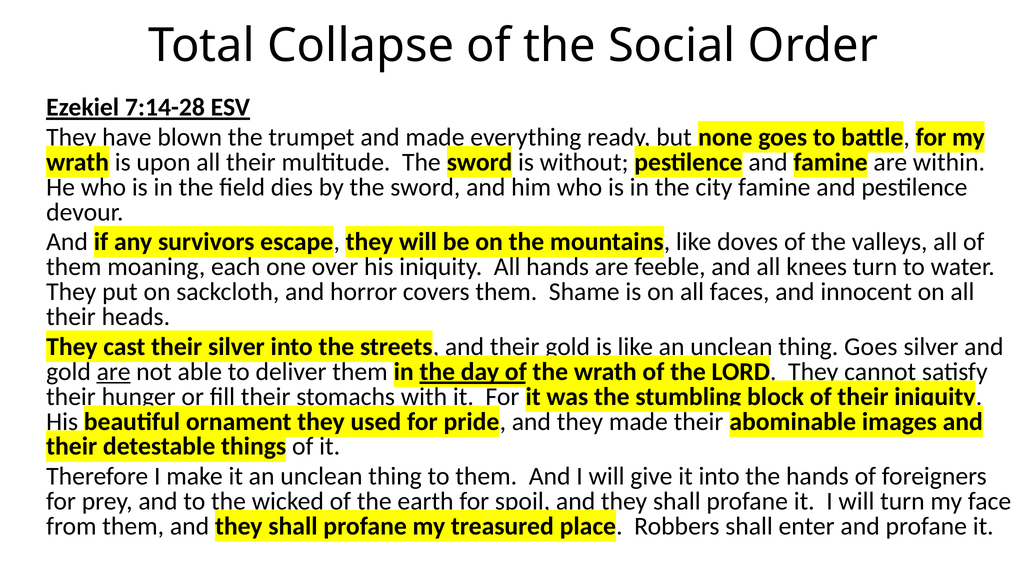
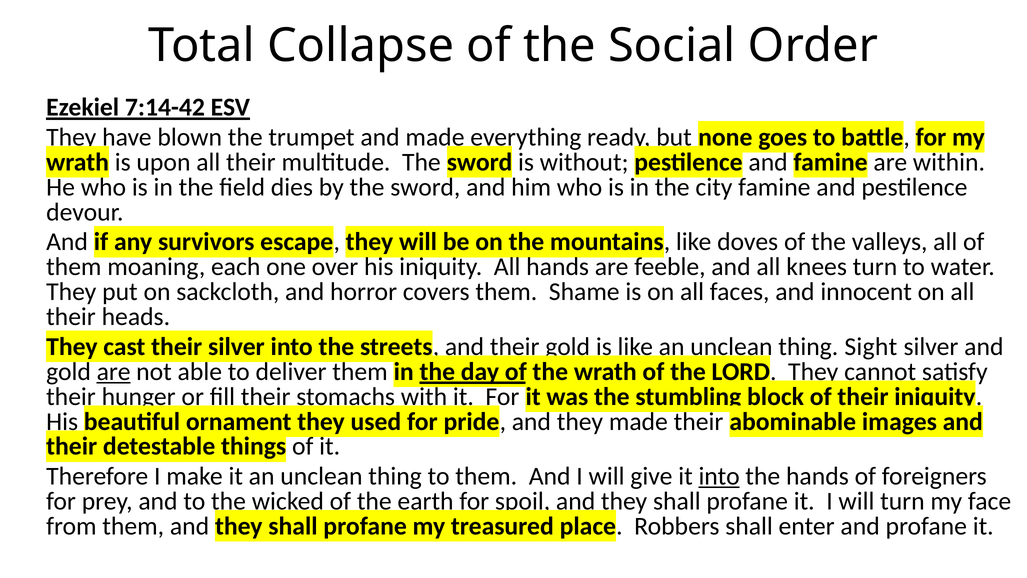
7:14-28: 7:14-28 -> 7:14-42
thing Goes: Goes -> Sight
into at (719, 476) underline: none -> present
